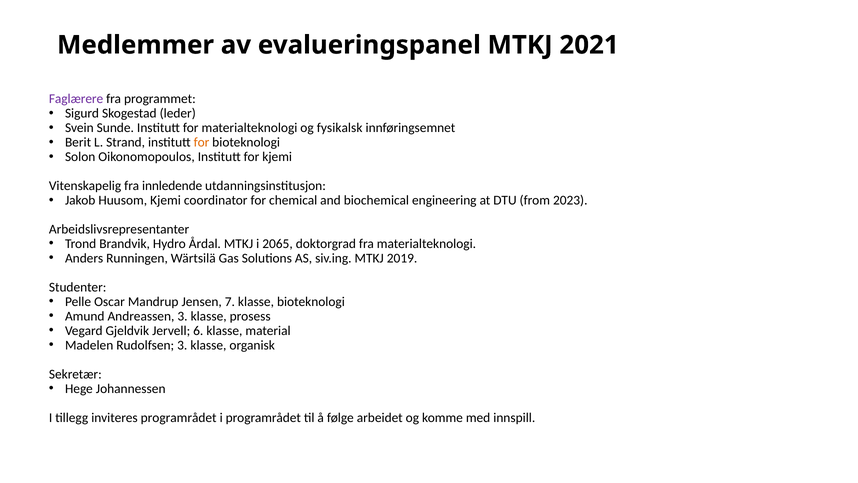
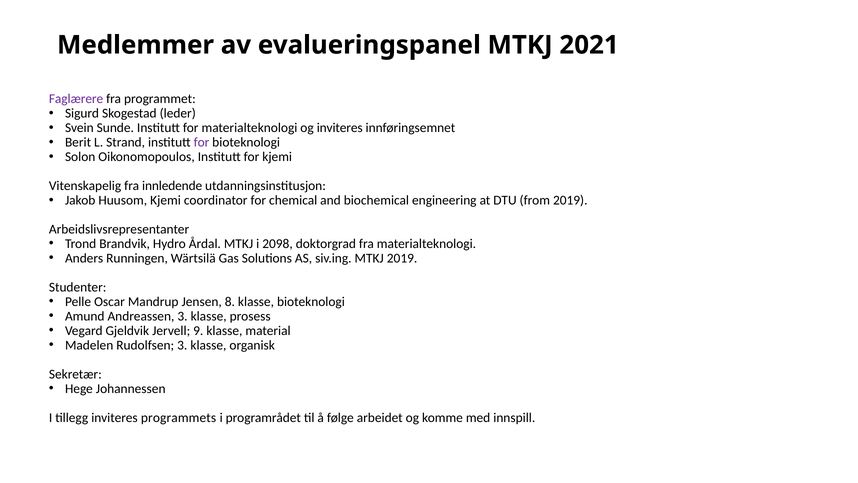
og fysikalsk: fysikalsk -> inviteres
for at (201, 142) colour: orange -> purple
from 2023: 2023 -> 2019
2065: 2065 -> 2098
7: 7 -> 8
6: 6 -> 9
inviteres programrådet: programrådet -> programmets
